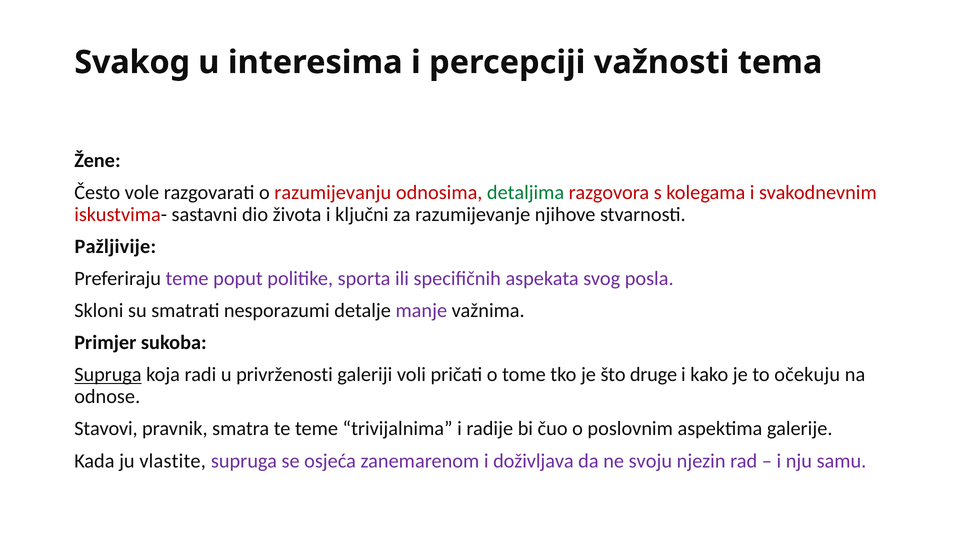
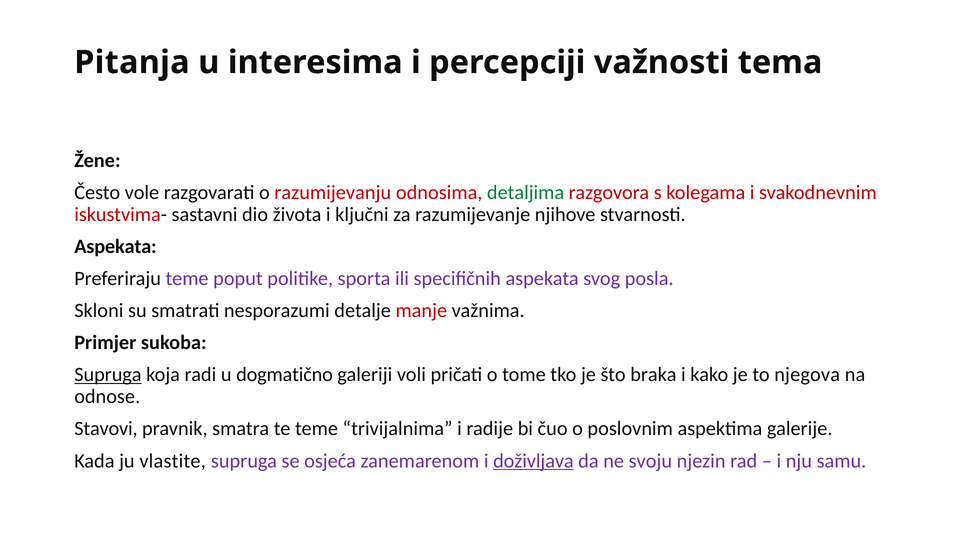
Svakog: Svakog -> Pitanja
Pažljivije at (115, 246): Pažljivije -> Aspekata
manje colour: purple -> red
privrženosti: privrženosti -> dogmatično
druge: druge -> braka
očekuju: očekuju -> njegova
doživljava underline: none -> present
